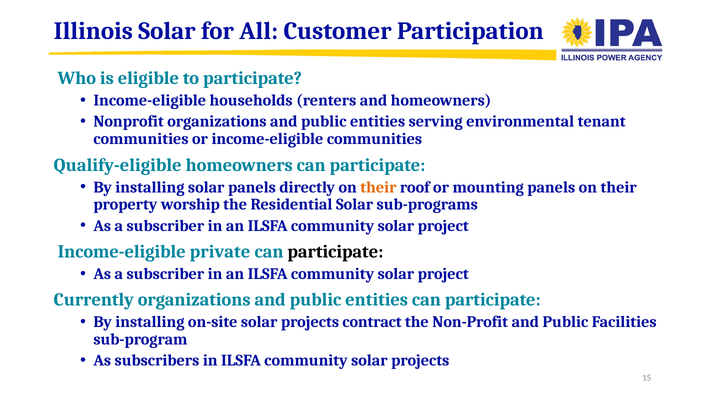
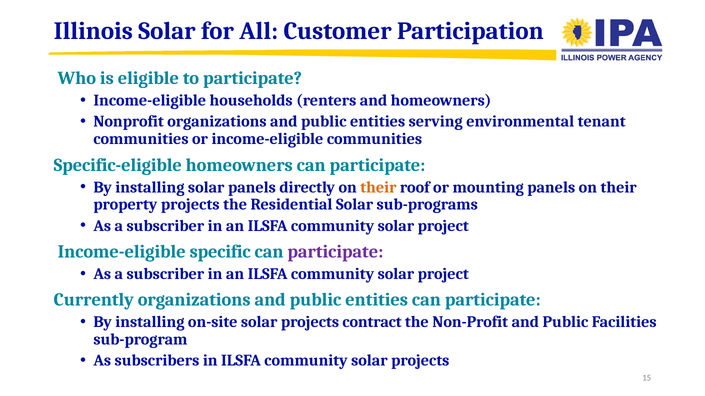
Qualify-eligible: Qualify-eligible -> Specific-eligible
property worship: worship -> projects
private: private -> specific
participate at (335, 252) colour: black -> purple
